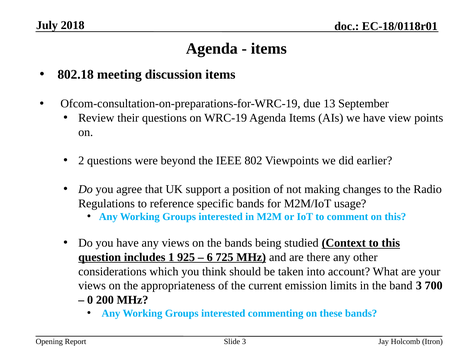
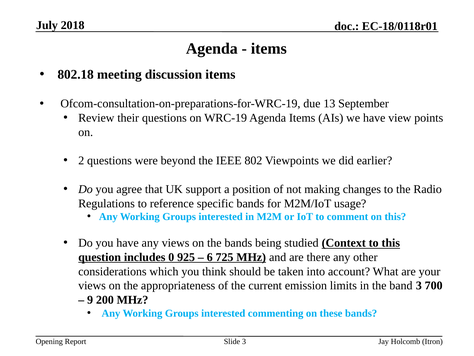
1: 1 -> 0
0: 0 -> 9
